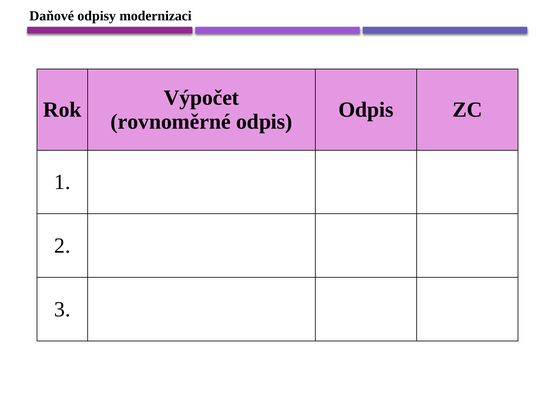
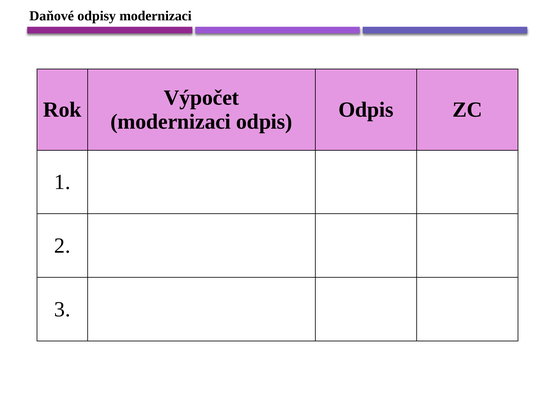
rovnoměrné at (171, 122): rovnoměrné -> modernizaci
